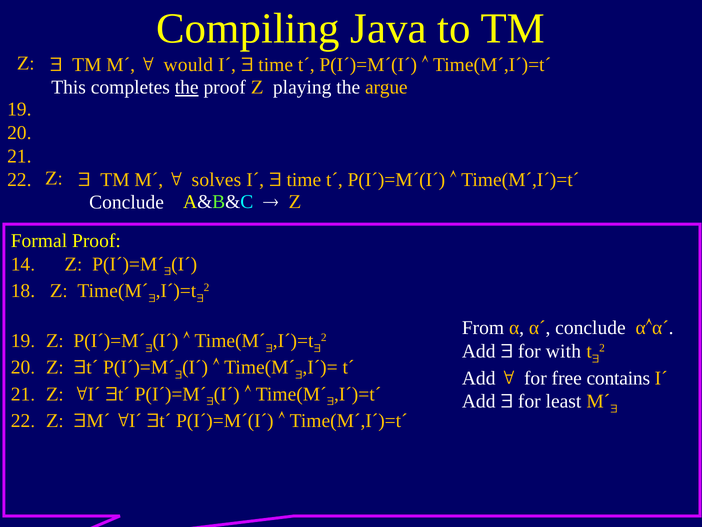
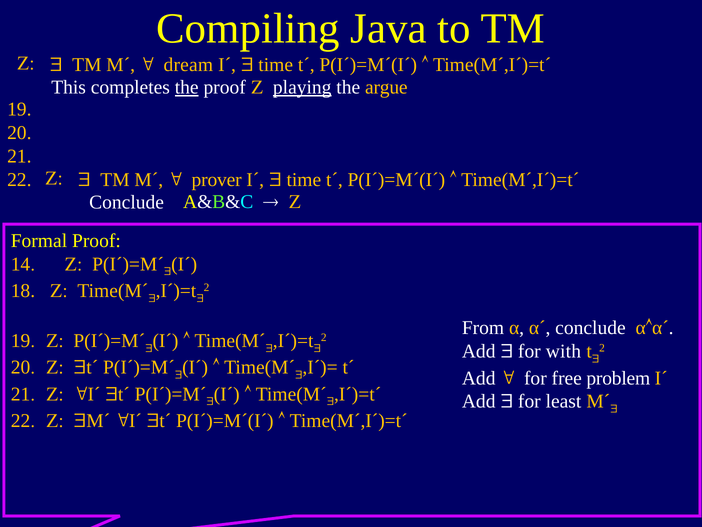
would: would -> dream
playing underline: none -> present
solves: solves -> prover
contains: contains -> problem
